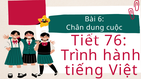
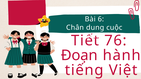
Trình: Trình -> Đoạn
